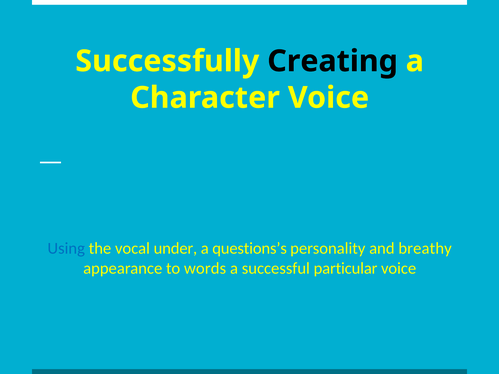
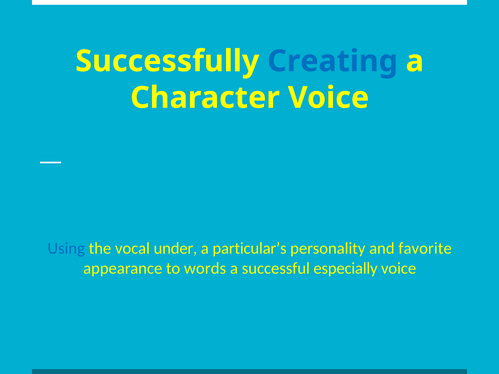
Creating colour: black -> blue
questions’s: questions’s -> particular’s
breathy: breathy -> favorite
particular: particular -> especially
